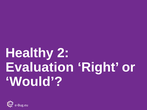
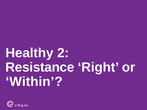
Evaluation: Evaluation -> Resistance
Would: Would -> Within
